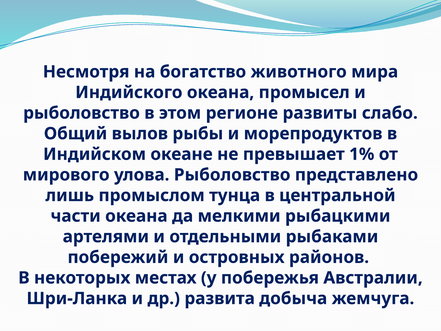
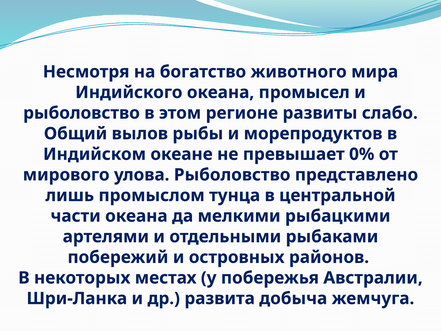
1%: 1% -> 0%
